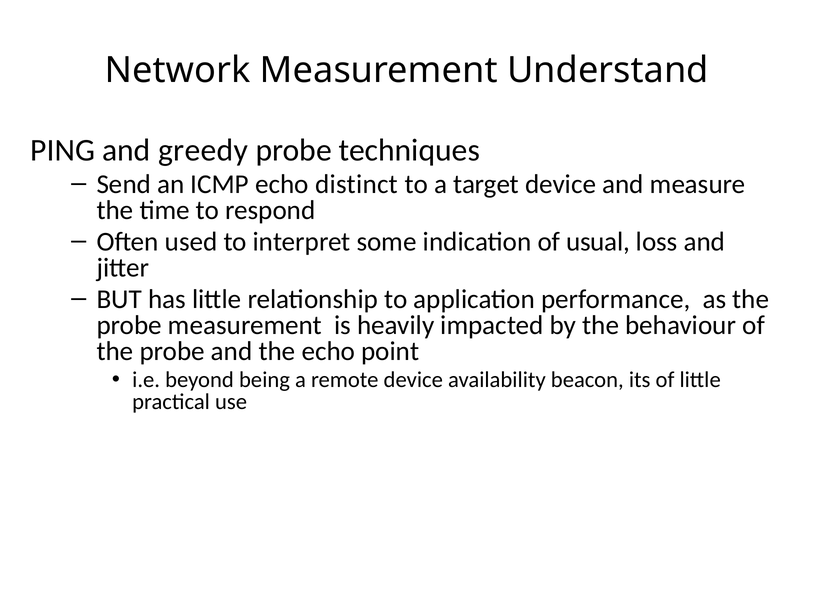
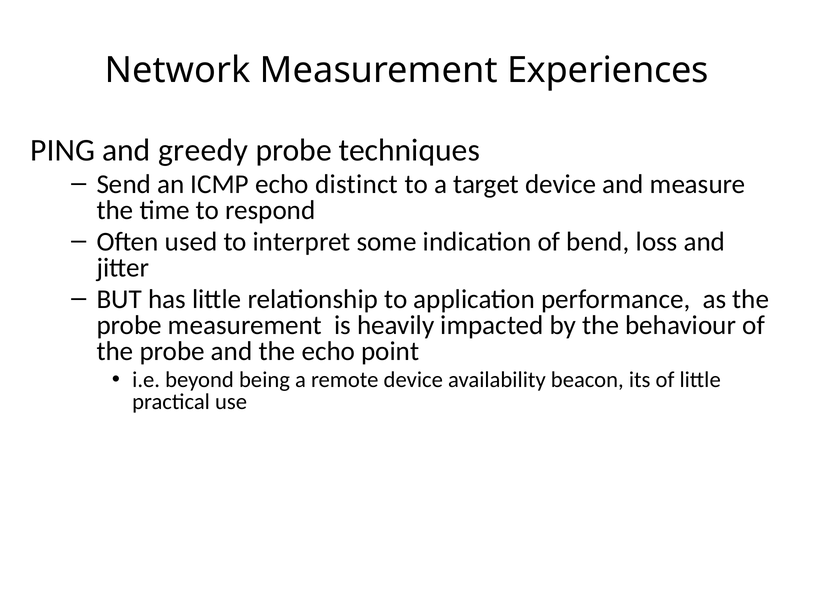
Understand: Understand -> Experiences
usual: usual -> bend
